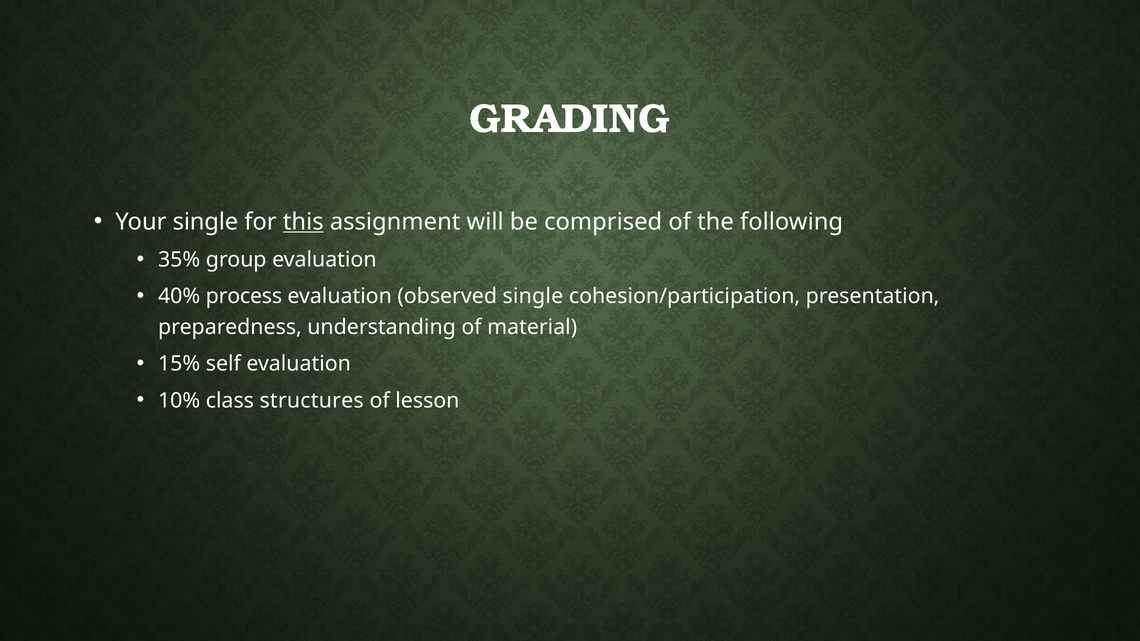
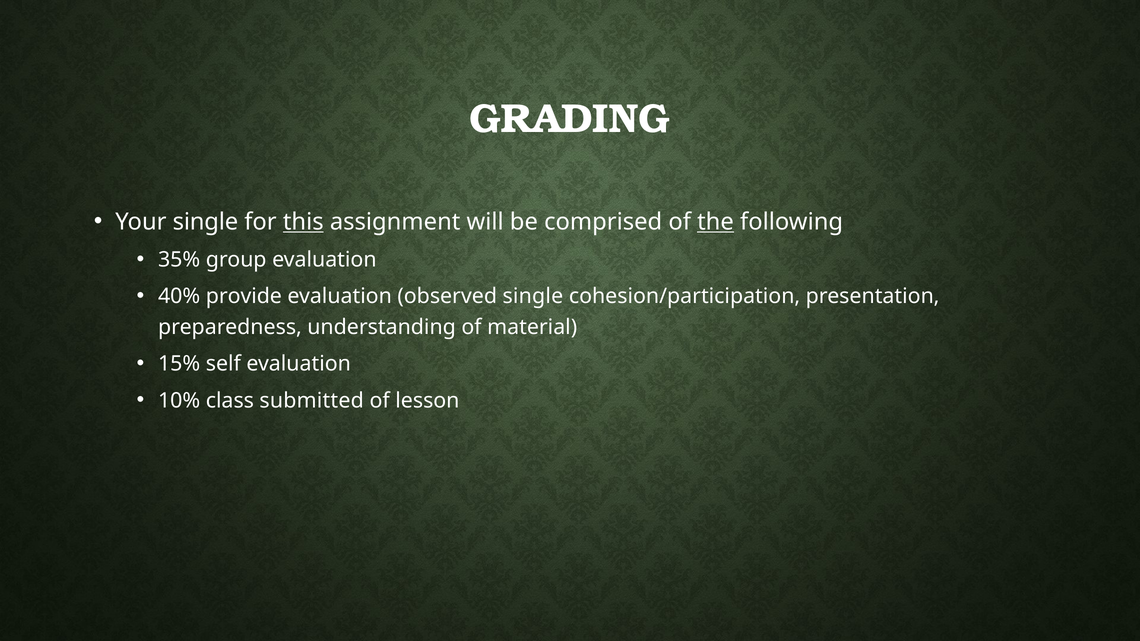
the underline: none -> present
process: process -> provide
structures: structures -> submitted
